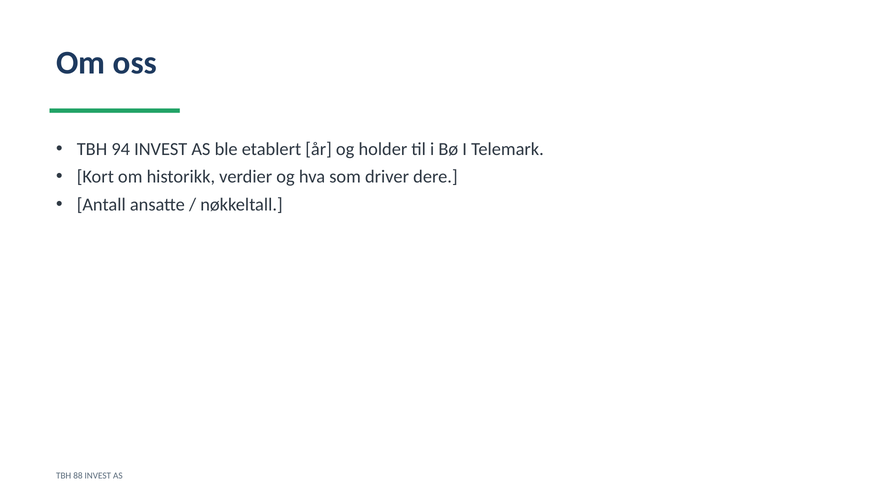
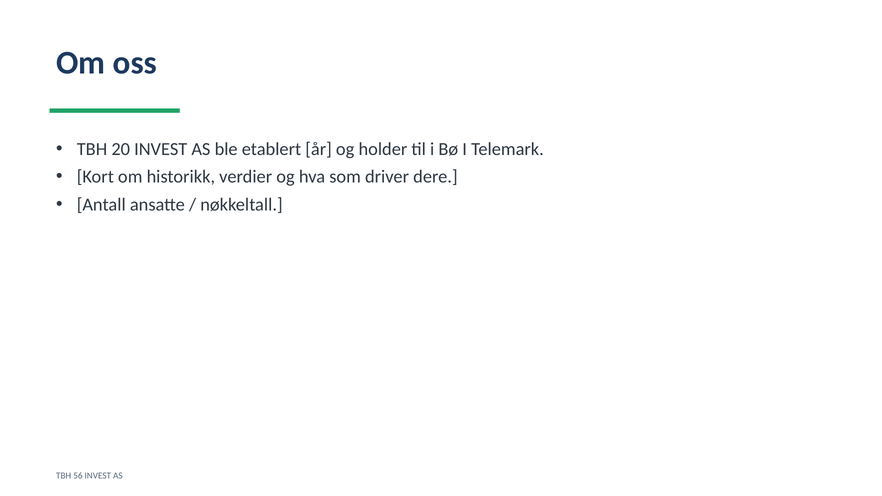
94: 94 -> 20
88: 88 -> 56
